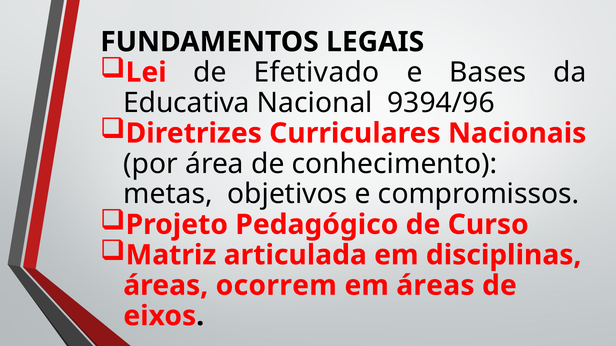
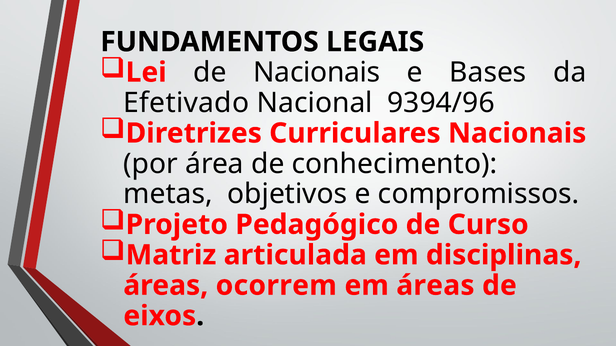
de Efetivado: Efetivado -> Nacionais
Educativa: Educativa -> Efetivado
